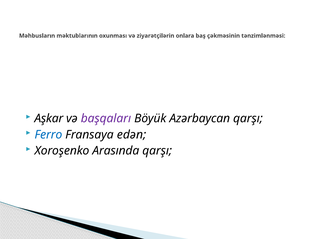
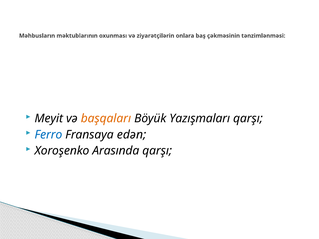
Aşkar: Aşkar -> Meyit
başqaları colour: purple -> orange
Azərbaycan: Azərbaycan -> Yazışmaları
